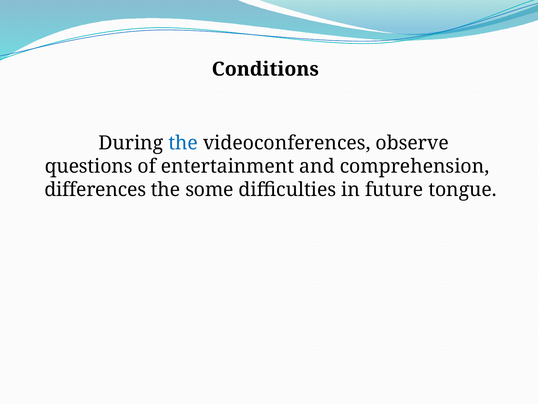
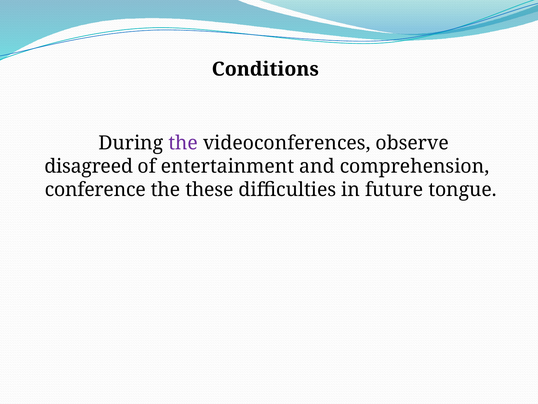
the at (183, 143) colour: blue -> purple
questions: questions -> disagreed
differences: differences -> conference
some: some -> these
